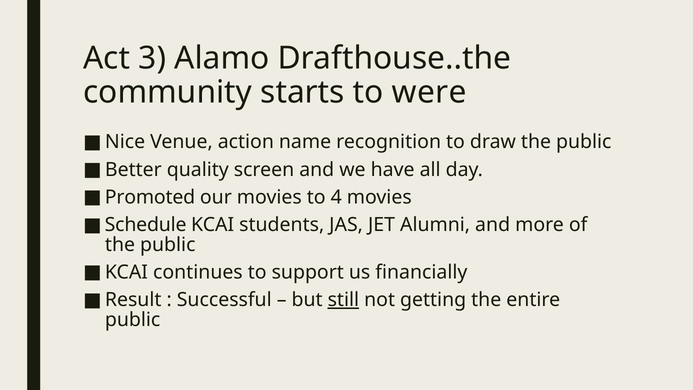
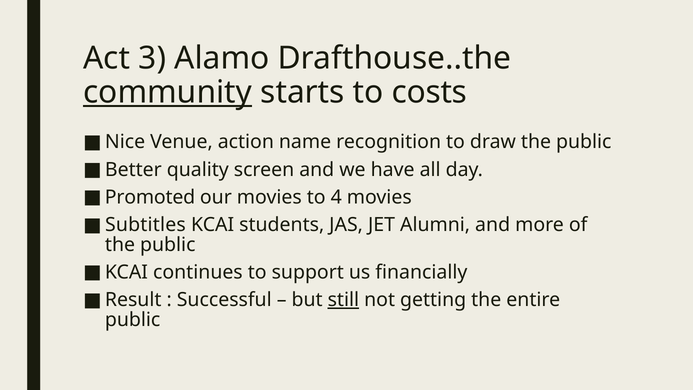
community underline: none -> present
were: were -> costs
Schedule: Schedule -> Subtitles
